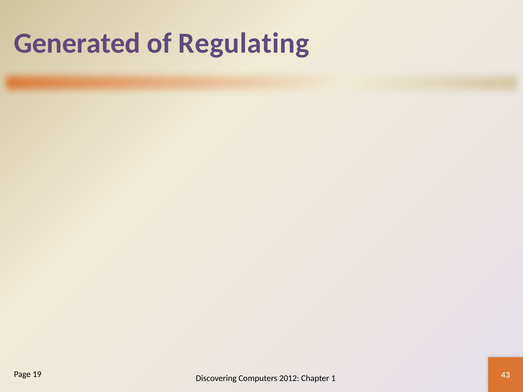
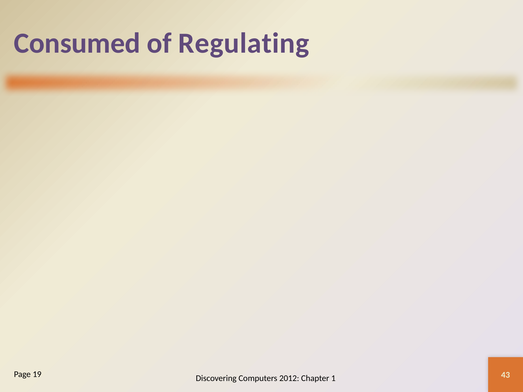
Generated: Generated -> Consumed
